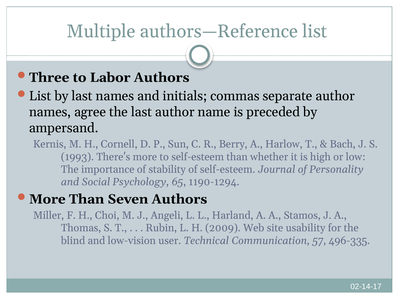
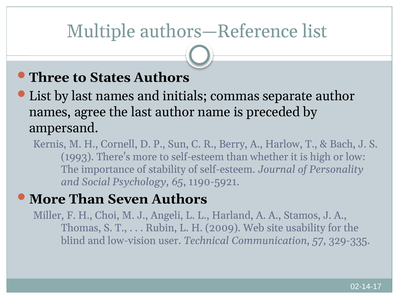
Labor: Labor -> States
1190-1294: 1190-1294 -> 1190-5921
496-335: 496-335 -> 329-335
